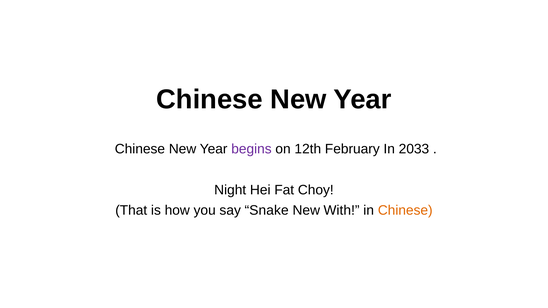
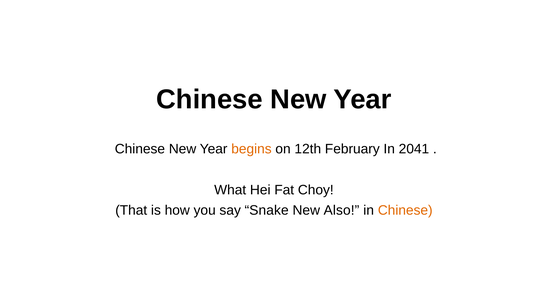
begins colour: purple -> orange
2033: 2033 -> 2041
Night: Night -> What
With: With -> Also
